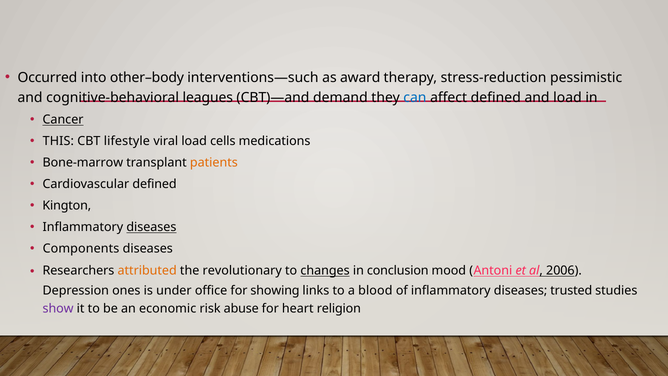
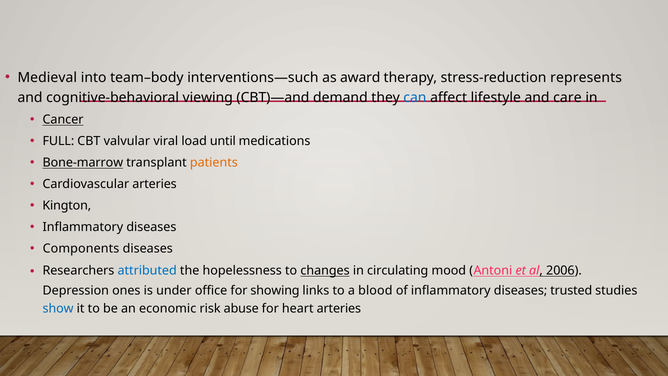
Occurred: Occurred -> Medieval
other–body: other–body -> team–body
pessimistic: pessimistic -> represents
leagues: leagues -> viewing
affect defined: defined -> lifestyle
and load: load -> care
THIS: THIS -> FULL
lifestyle: lifestyle -> valvular
cells: cells -> until
Bone-marrow underline: none -> present
Cardiovascular defined: defined -> arteries
diseases at (151, 227) underline: present -> none
attributed colour: orange -> blue
revolutionary: revolutionary -> hopelessness
conclusion: conclusion -> circulating
show colour: purple -> blue
heart religion: religion -> arteries
